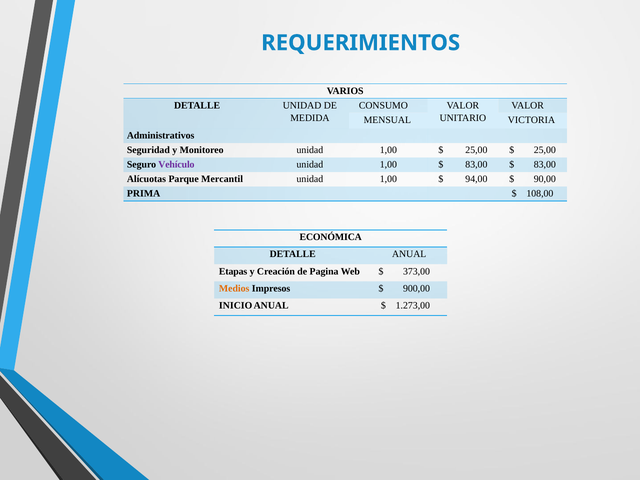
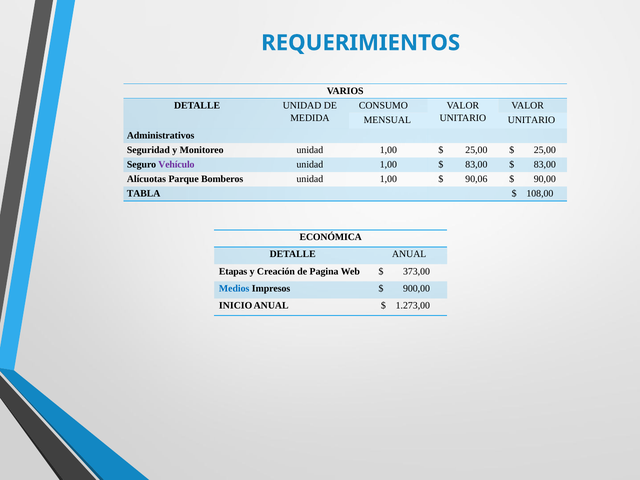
MENSUAL VICTORIA: VICTORIA -> UNITARIO
Mercantil: Mercantil -> Bomberos
94,00: 94,00 -> 90,06
PRIMA: PRIMA -> TABLA
Medios colour: orange -> blue
